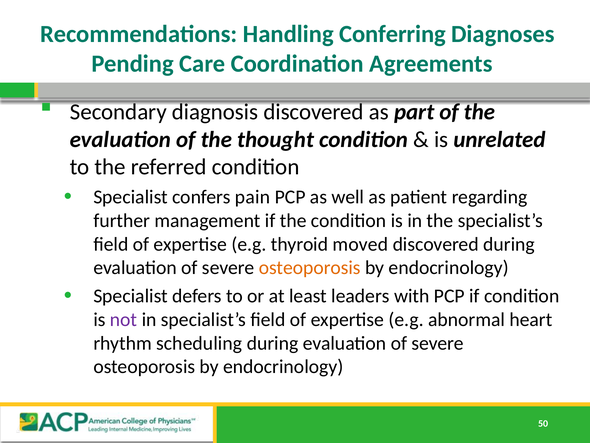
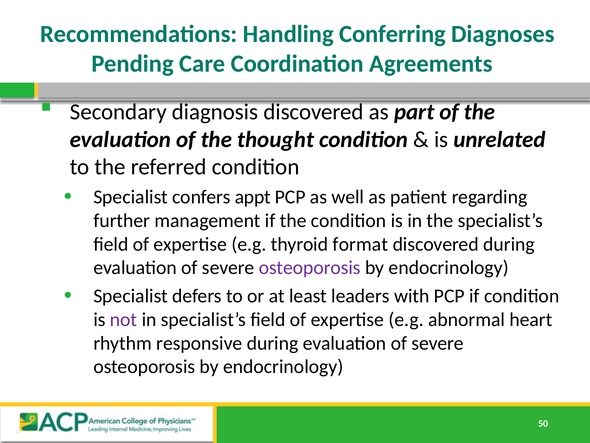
pain: pain -> appt
moved: moved -> format
osteoporosis at (310, 268) colour: orange -> purple
scheduling: scheduling -> responsive
